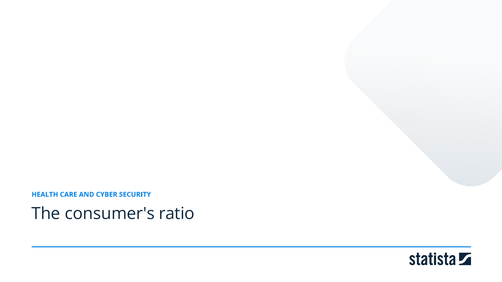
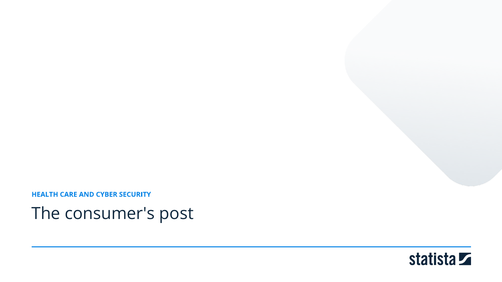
ratio: ratio -> post
